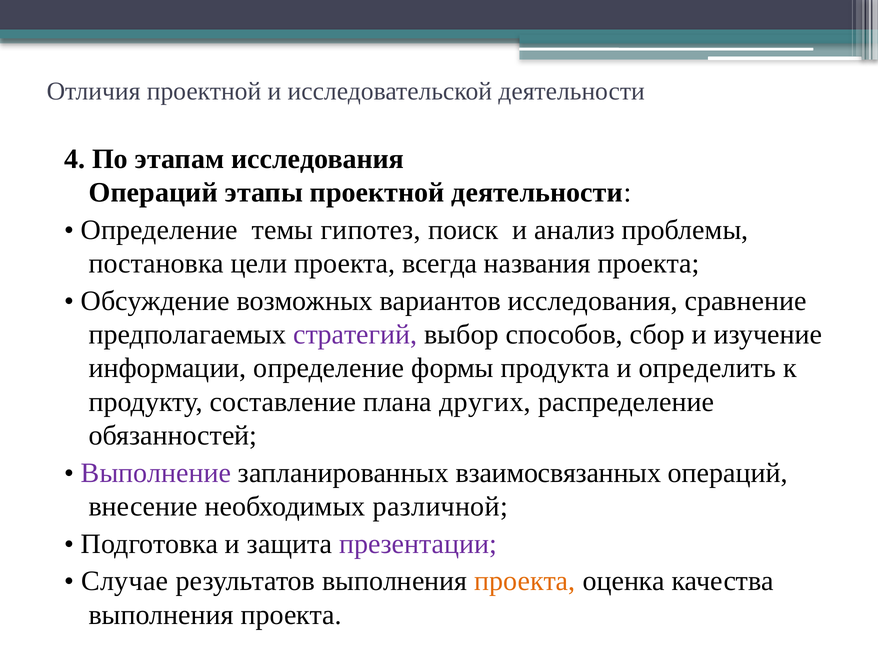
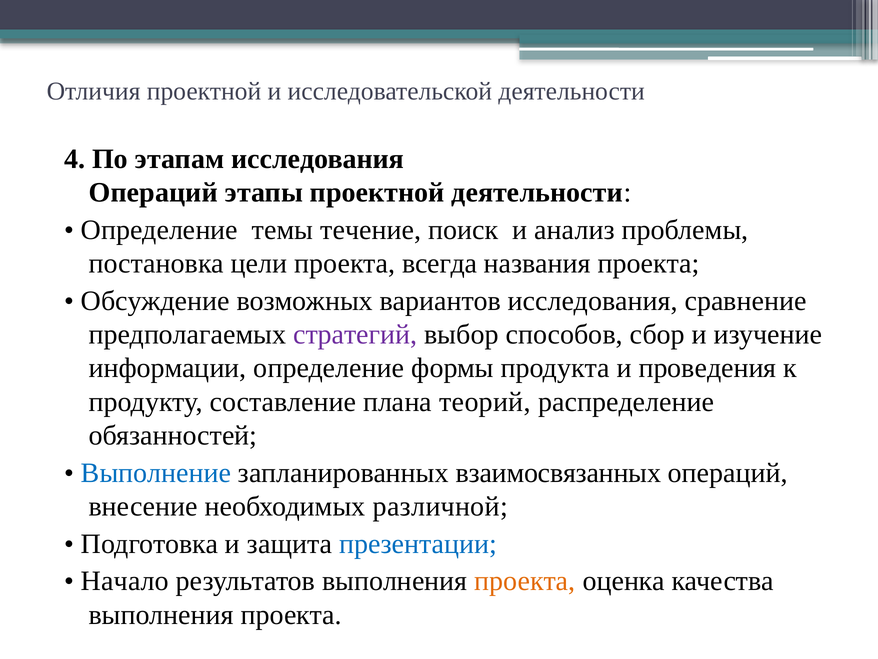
гипотез: гипотез -> течение
определить: определить -> проведения
других: других -> теорий
Выполнение colour: purple -> blue
презентации colour: purple -> blue
Случае: Случае -> Начало
